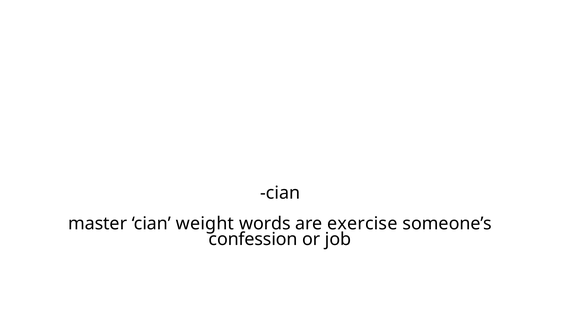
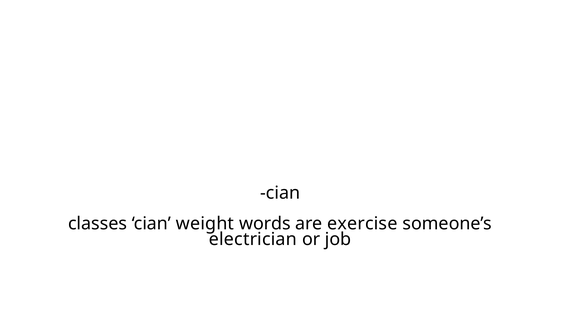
master: master -> classes
confession: confession -> electrician
